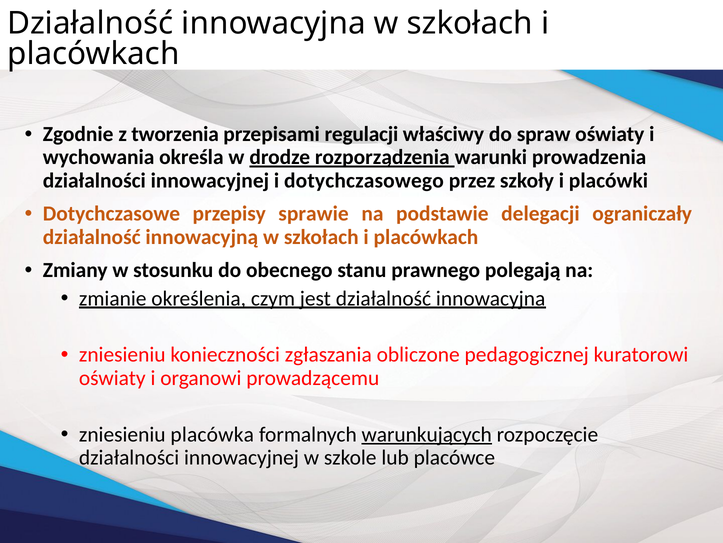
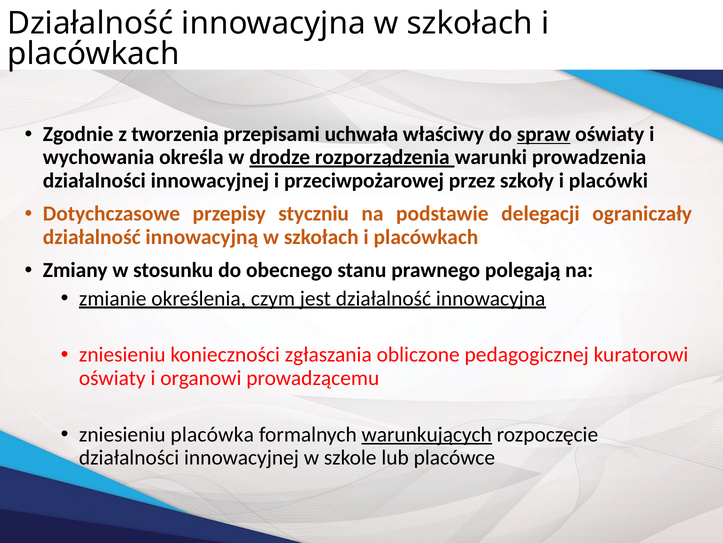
regulacji: regulacji -> uchwała
spraw underline: none -> present
dotychczasowego: dotychczasowego -> przeciwpożarowej
sprawie: sprawie -> styczniu
